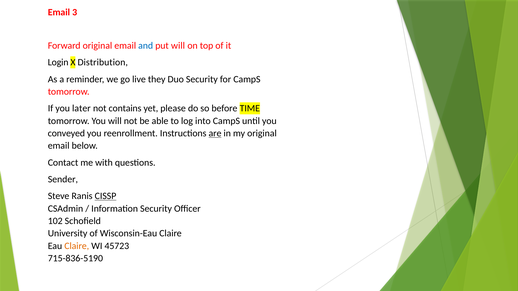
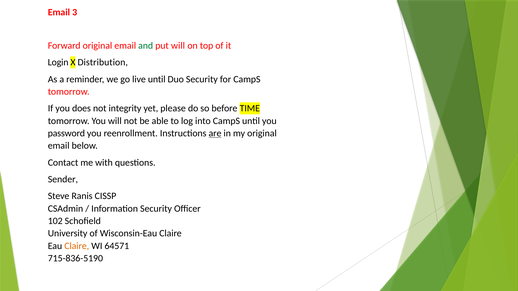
and colour: blue -> green
live they: they -> until
later: later -> does
contains: contains -> integrity
conveyed: conveyed -> password
CISSP underline: present -> none
45723: 45723 -> 64571
